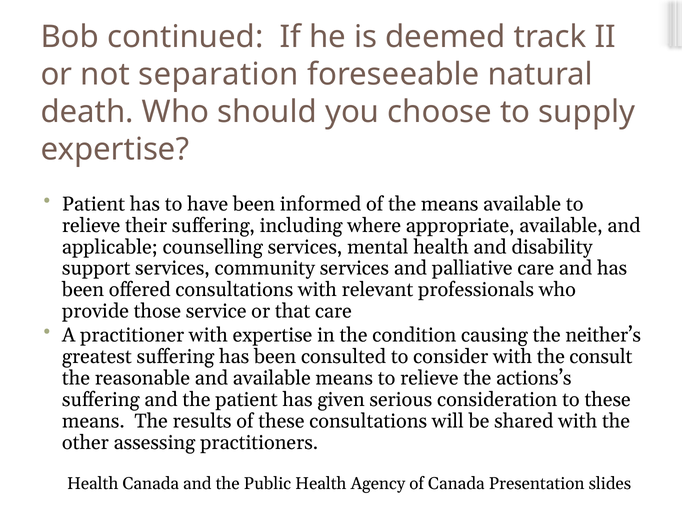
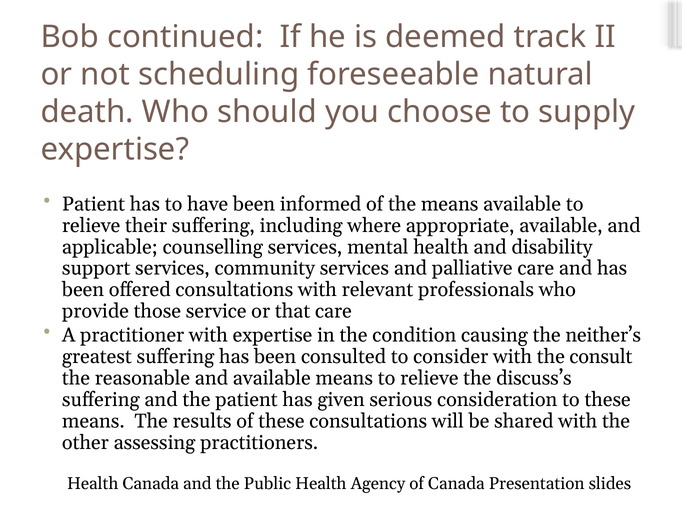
separation: separation -> scheduling
actions’s: actions’s -> discuss’s
